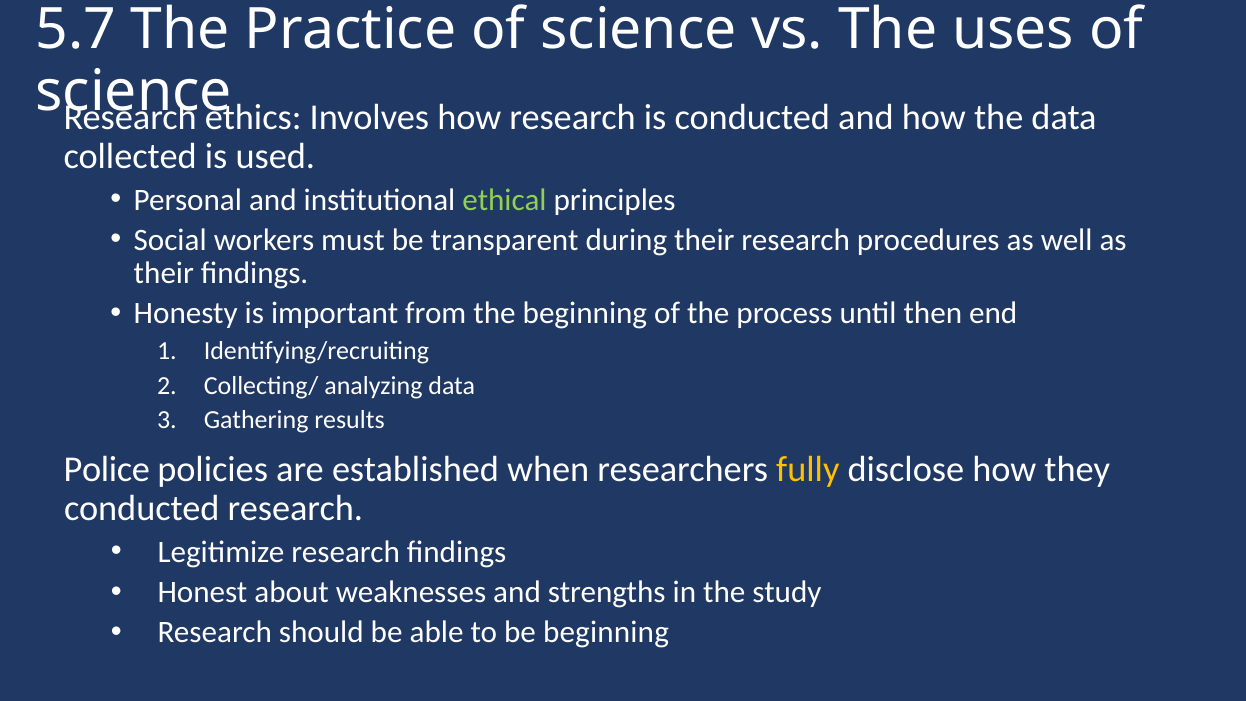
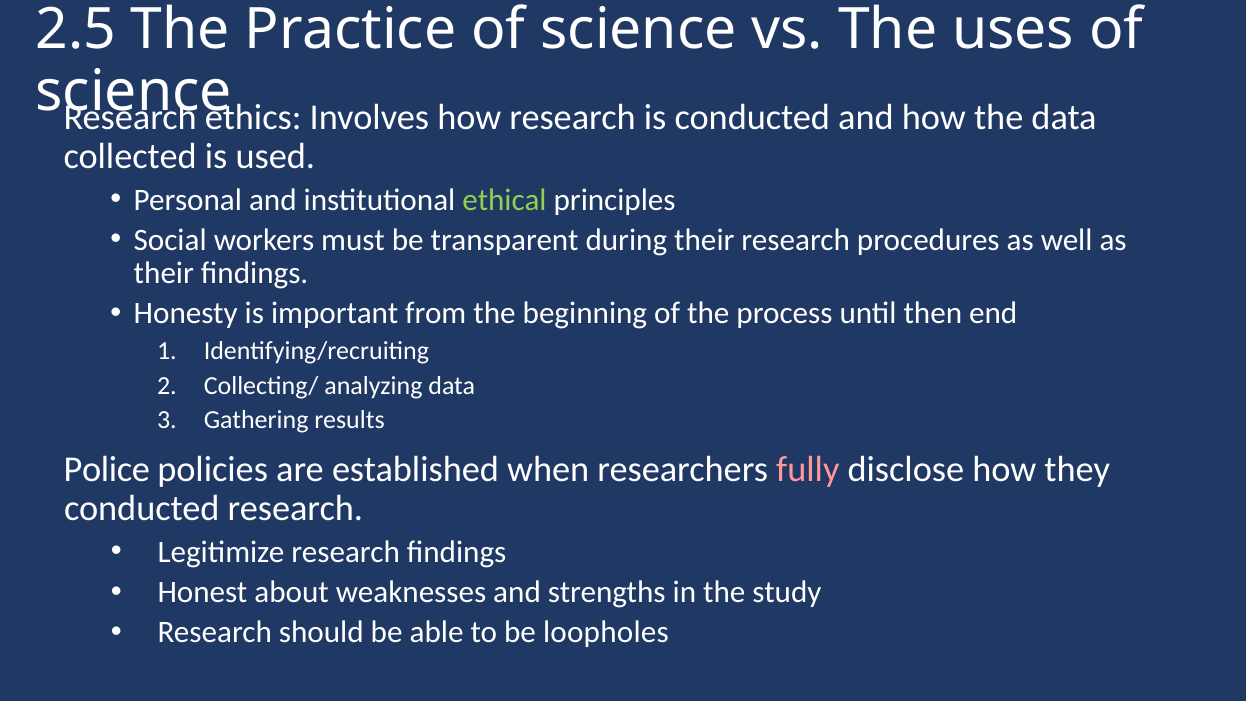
5.7: 5.7 -> 2.5
fully colour: yellow -> pink
be beginning: beginning -> loopholes
